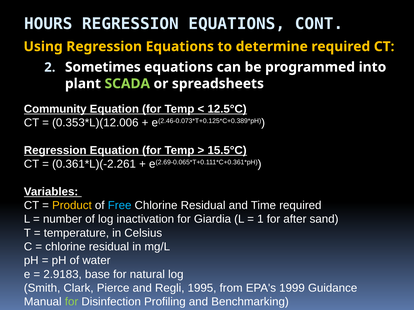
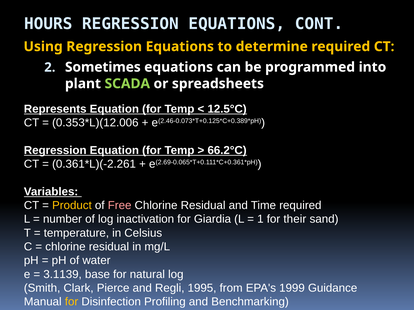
Community: Community -> Represents
15.5°C: 15.5°C -> 66.2°C
Free colour: light blue -> pink
after: after -> their
2.9183: 2.9183 -> 3.1139
for at (72, 302) colour: light green -> yellow
